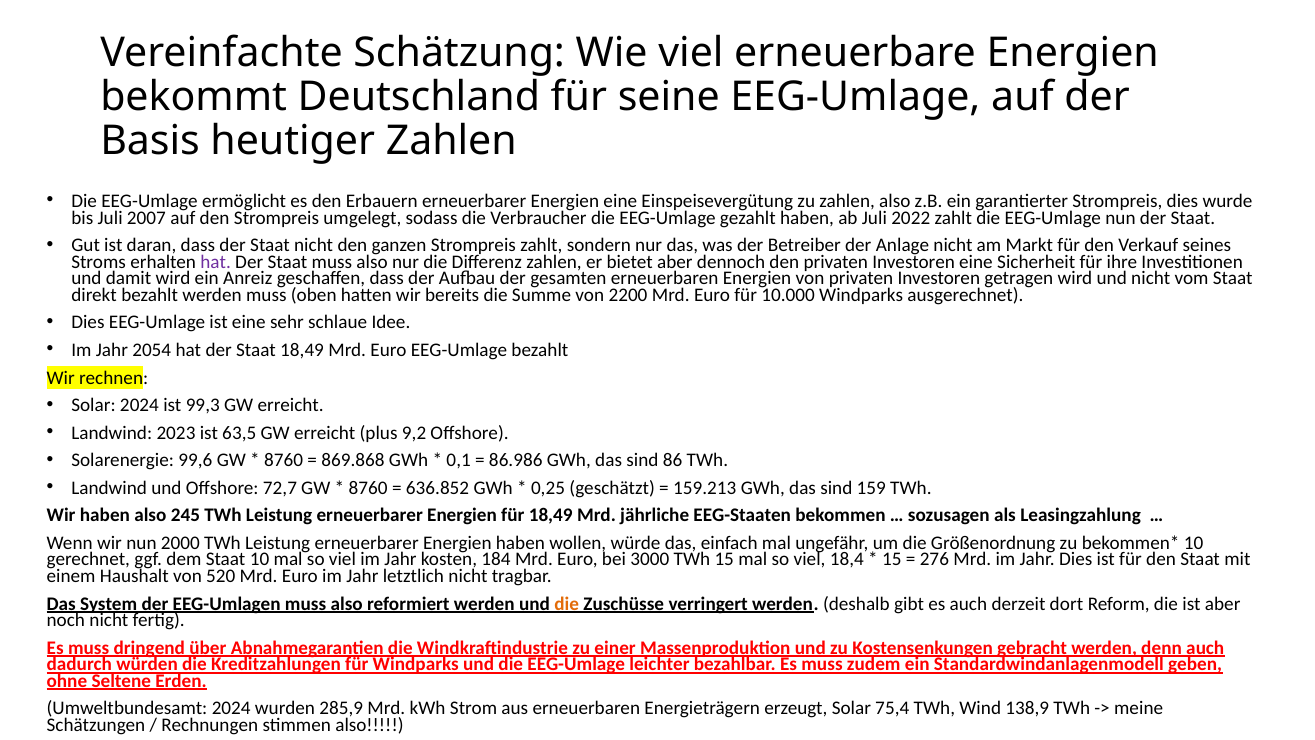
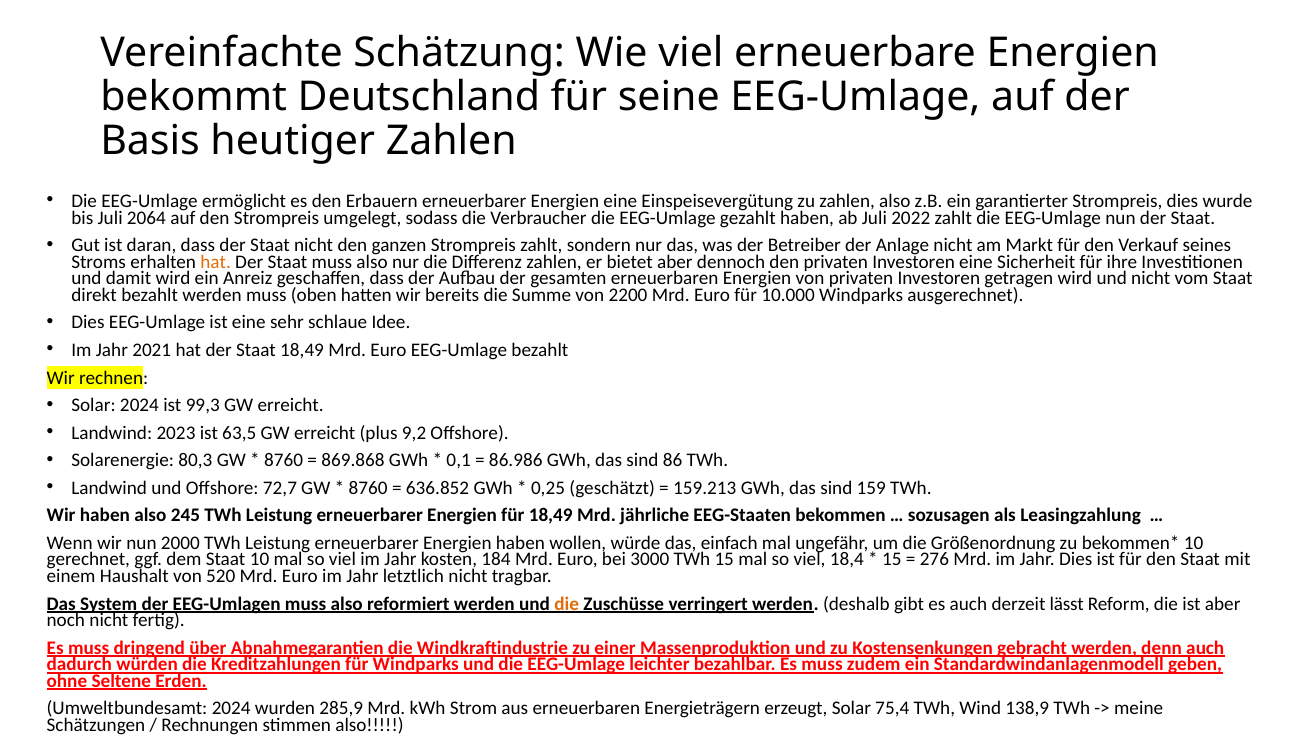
2007: 2007 -> 2064
hat at (216, 262) colour: purple -> orange
2054: 2054 -> 2021
99,6: 99,6 -> 80,3
dort: dort -> lässt
